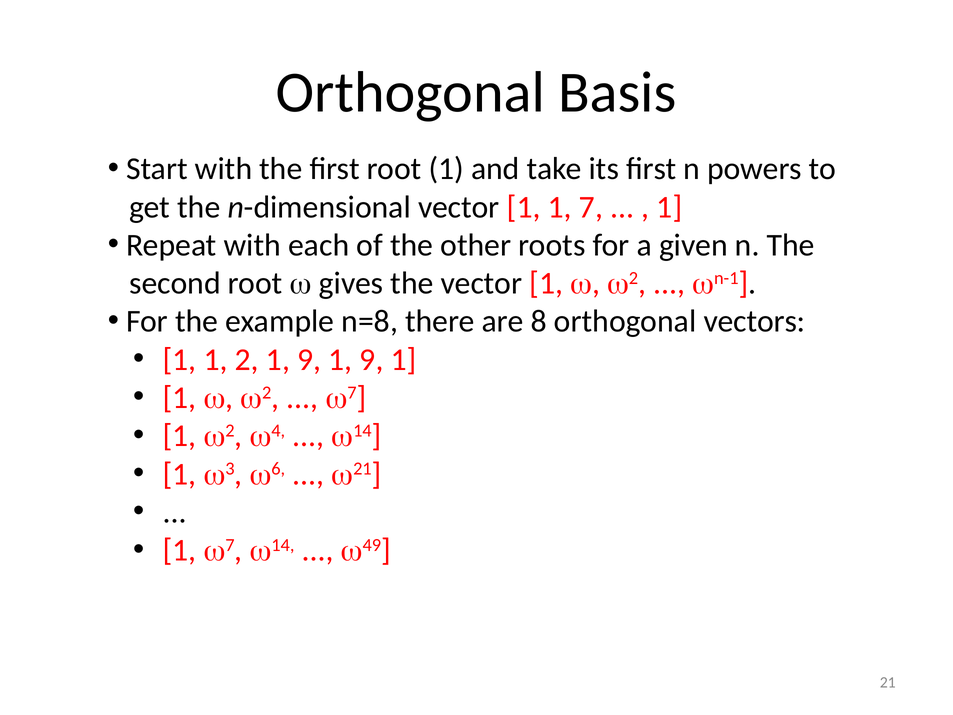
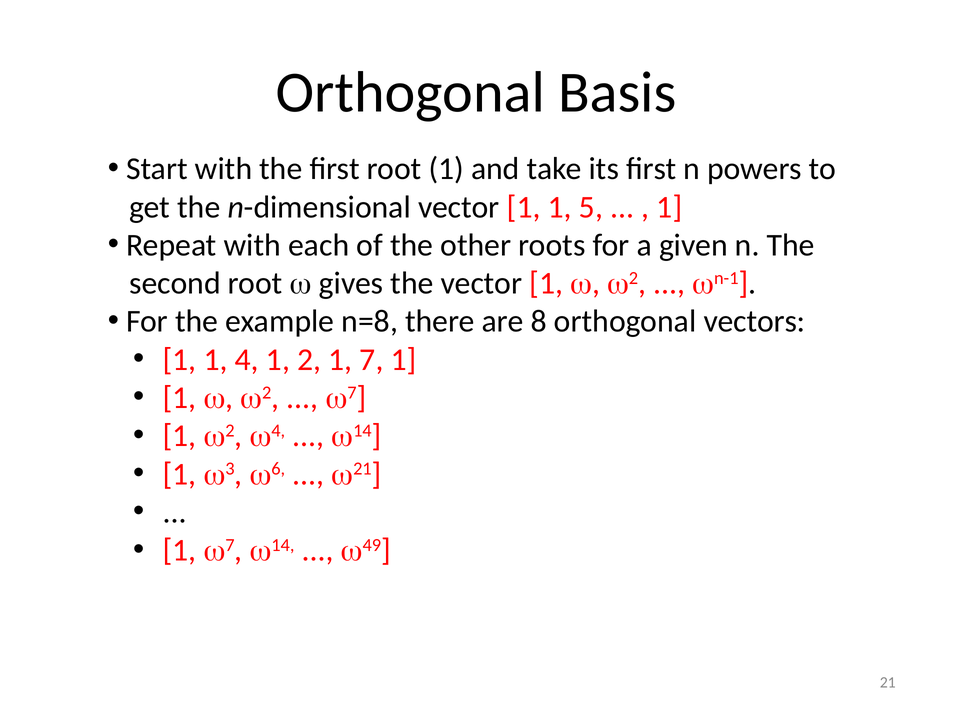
7: 7 -> 5
2: 2 -> 4
9 at (309, 359): 9 -> 2
9 at (371, 359): 9 -> 7
